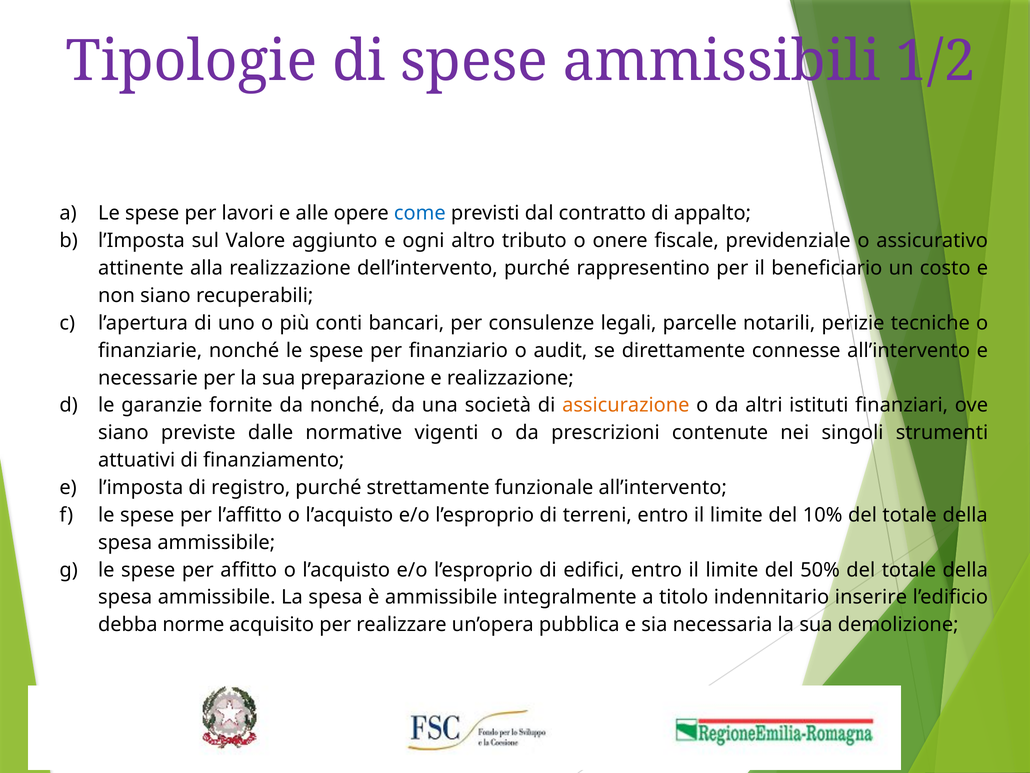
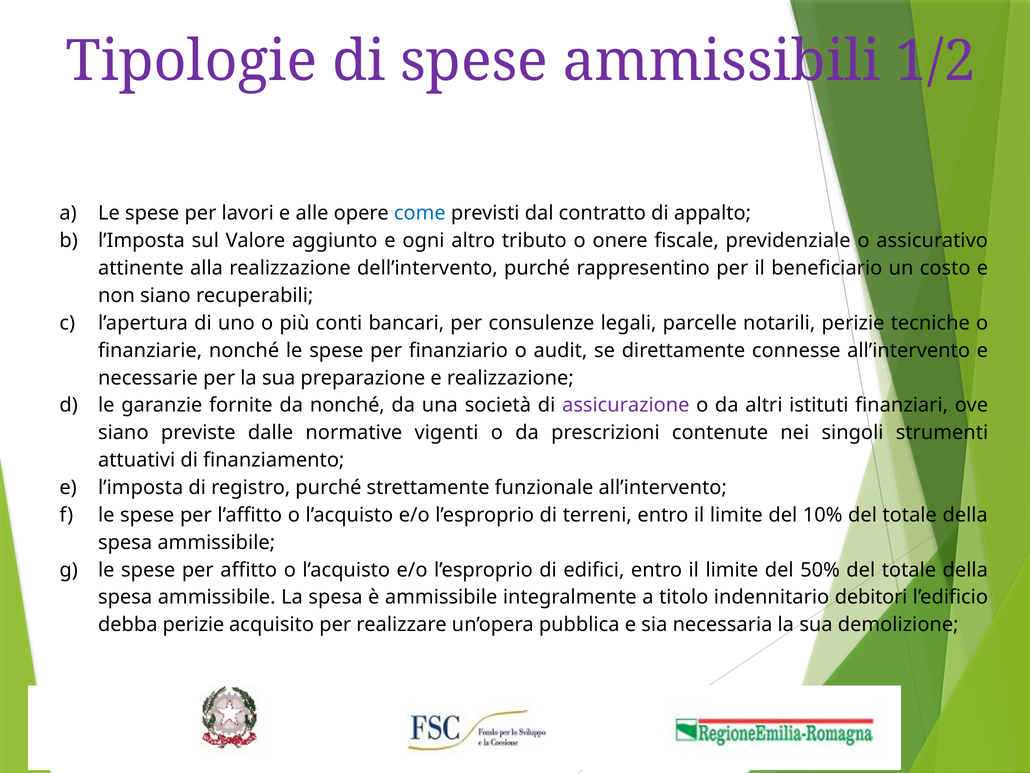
assicurazione colour: orange -> purple
inserire: inserire -> debitori
debba norme: norme -> perizie
